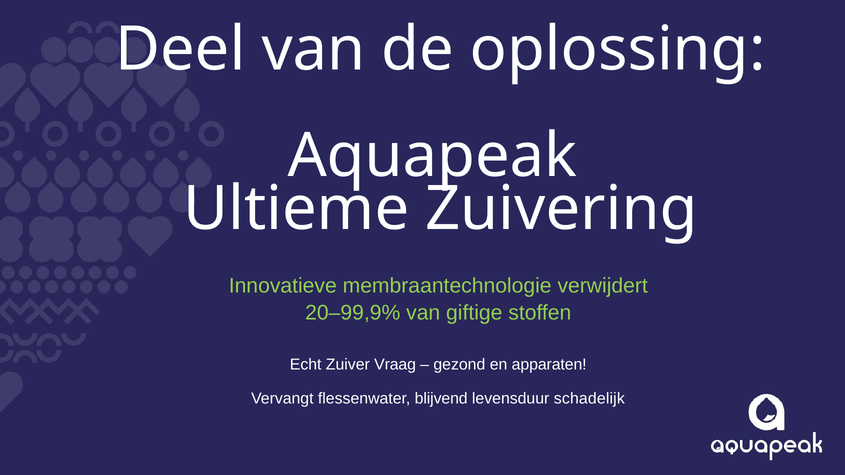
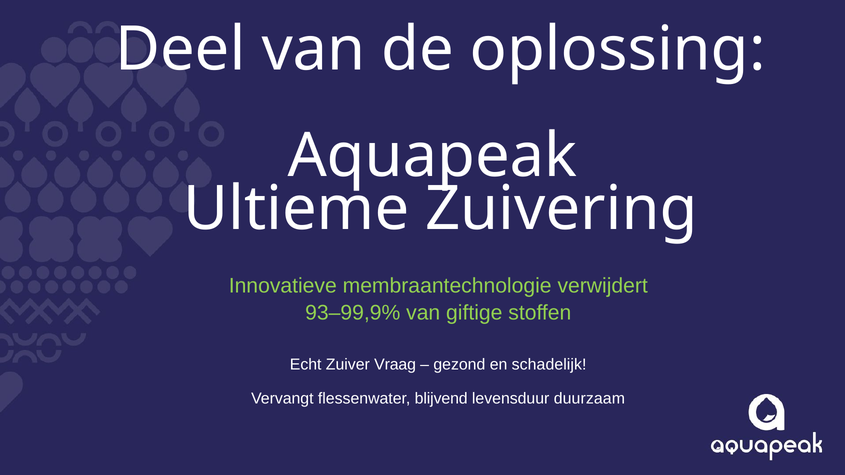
20–99,9%: 20–99,9% -> 93–99,9%
apparaten: apparaten -> schadelijk
schadelijk: schadelijk -> duurzaam
